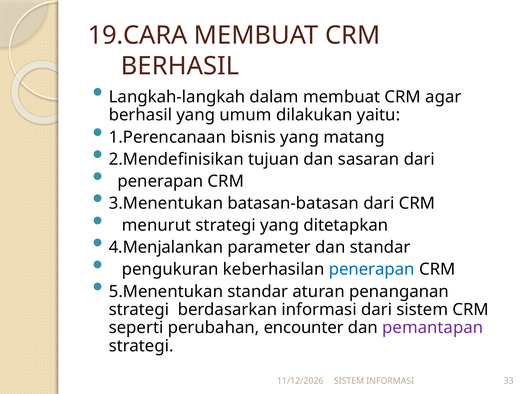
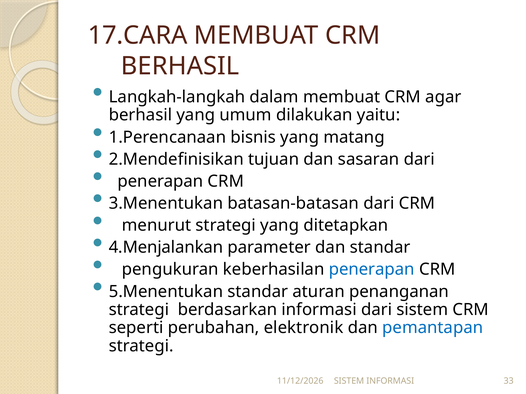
19.CARA: 19.CARA -> 17.CARA
encounter: encounter -> elektronik
pemantapan colour: purple -> blue
